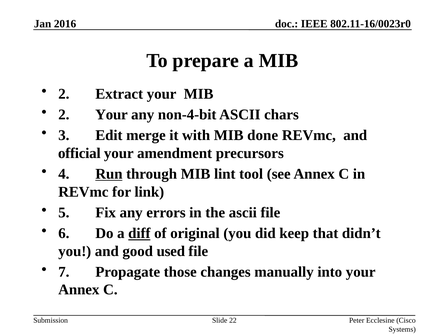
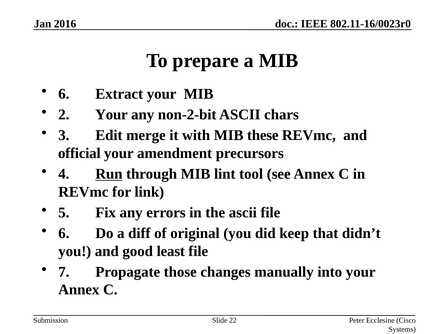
2 at (64, 94): 2 -> 6
non-4-bit: non-4-bit -> non-2-bit
done: done -> these
diff underline: present -> none
used: used -> least
